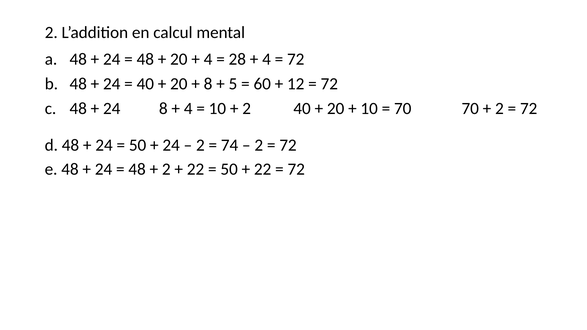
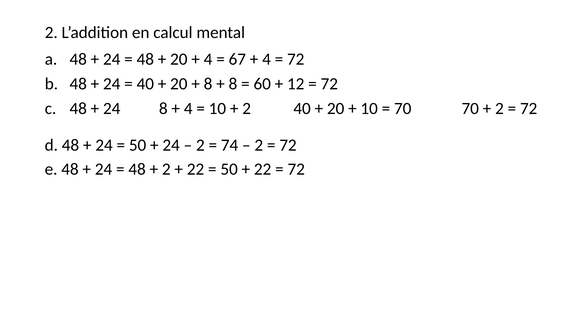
28: 28 -> 67
5 at (233, 84): 5 -> 8
